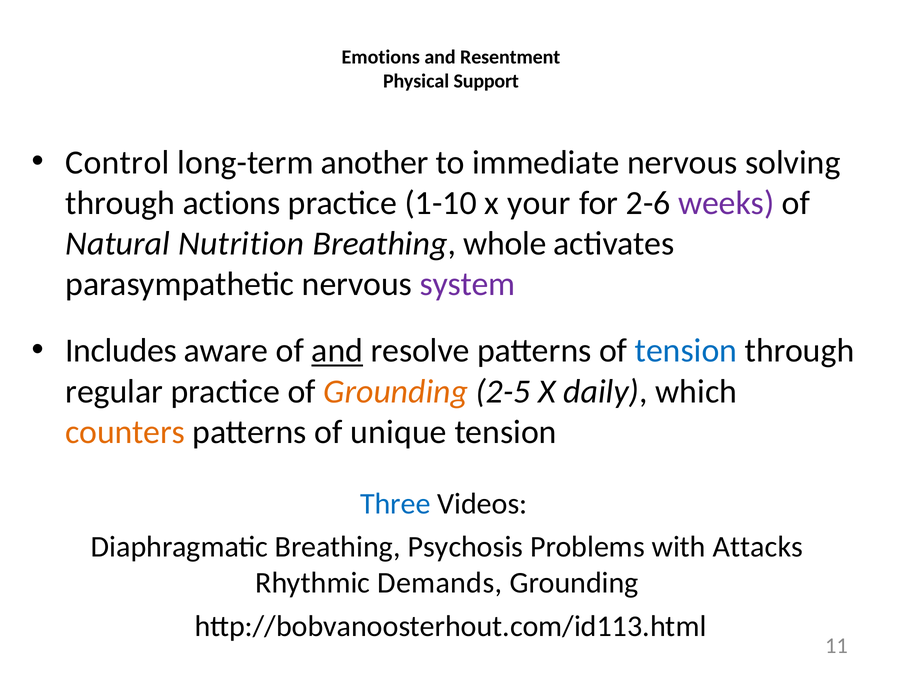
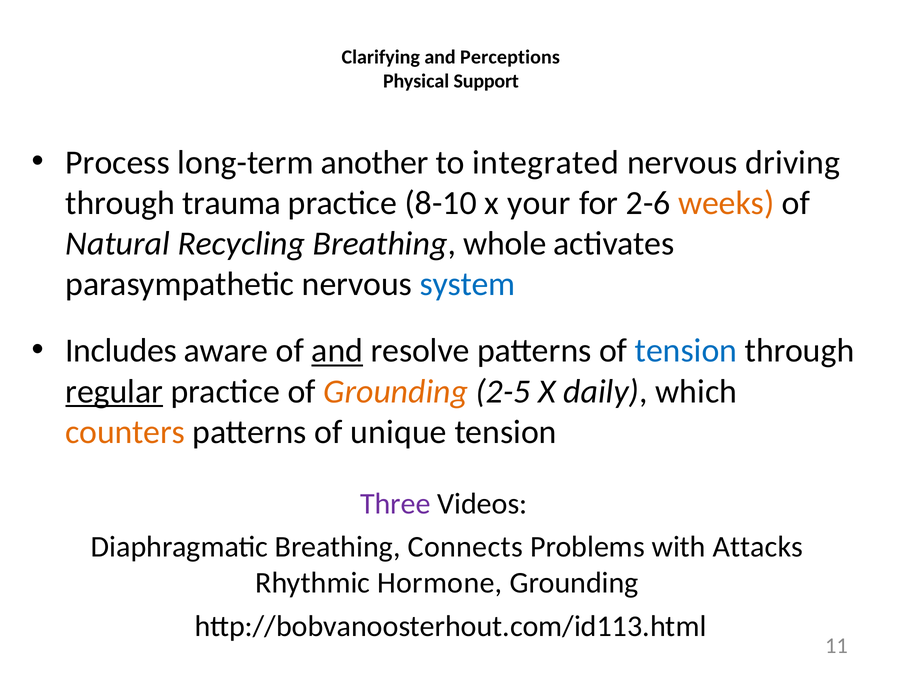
Emotions: Emotions -> Clarifying
Resentment: Resentment -> Perceptions
Control: Control -> Process
immediate: immediate -> integrated
solving: solving -> driving
actions: actions -> trauma
1-10: 1-10 -> 8-10
weeks colour: purple -> orange
Nutrition: Nutrition -> Recycling
system colour: purple -> blue
regular underline: none -> present
Three colour: blue -> purple
Psychosis: Psychosis -> Connects
Demands: Demands -> Hormone
